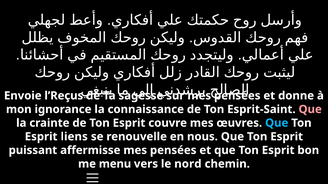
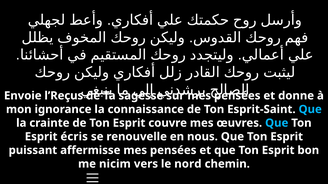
Que at (310, 110) colour: pink -> light blue
liens: liens -> écris
menu: menu -> nicim
